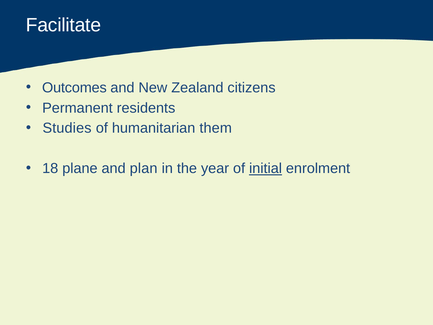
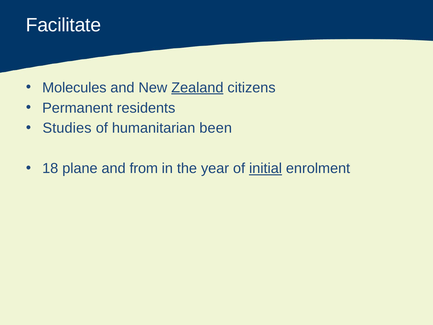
Outcomes: Outcomes -> Molecules
Zealand underline: none -> present
them: them -> been
plan: plan -> from
